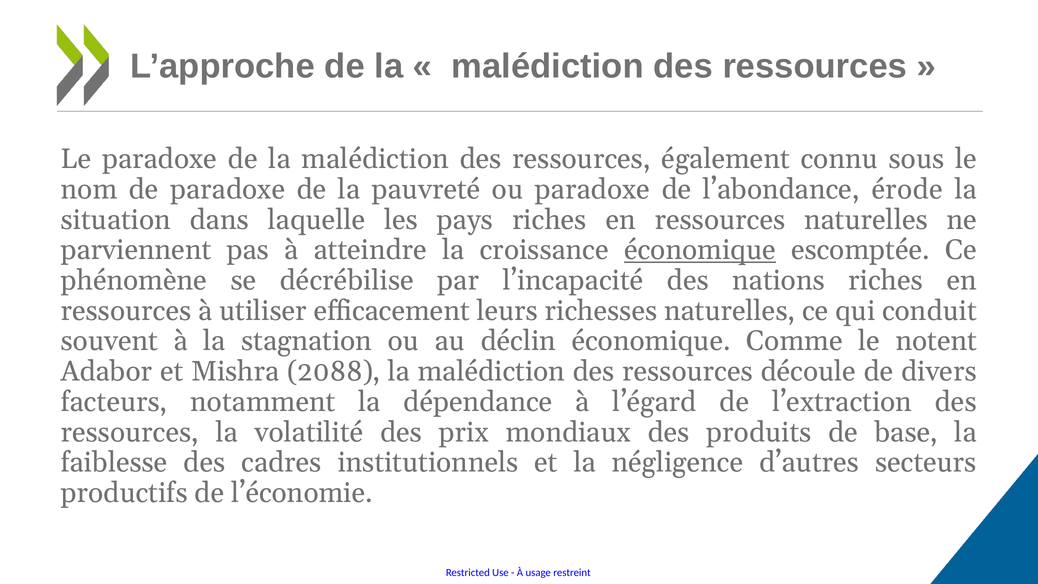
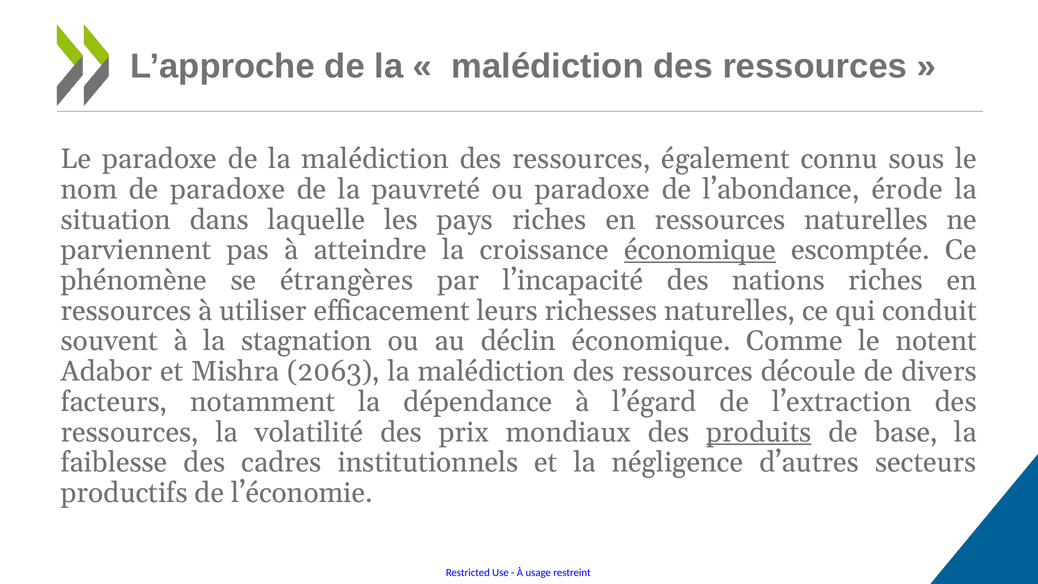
décrébilise: décrébilise -> étrangères
2088: 2088 -> 2063
produits underline: none -> present
